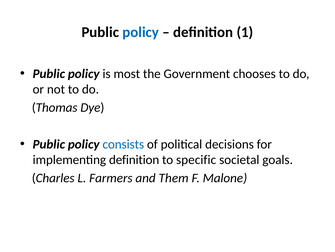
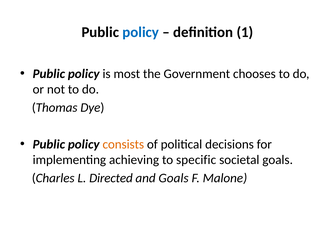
consists colour: blue -> orange
implementing definition: definition -> achieving
Farmers: Farmers -> Directed
and Them: Them -> Goals
